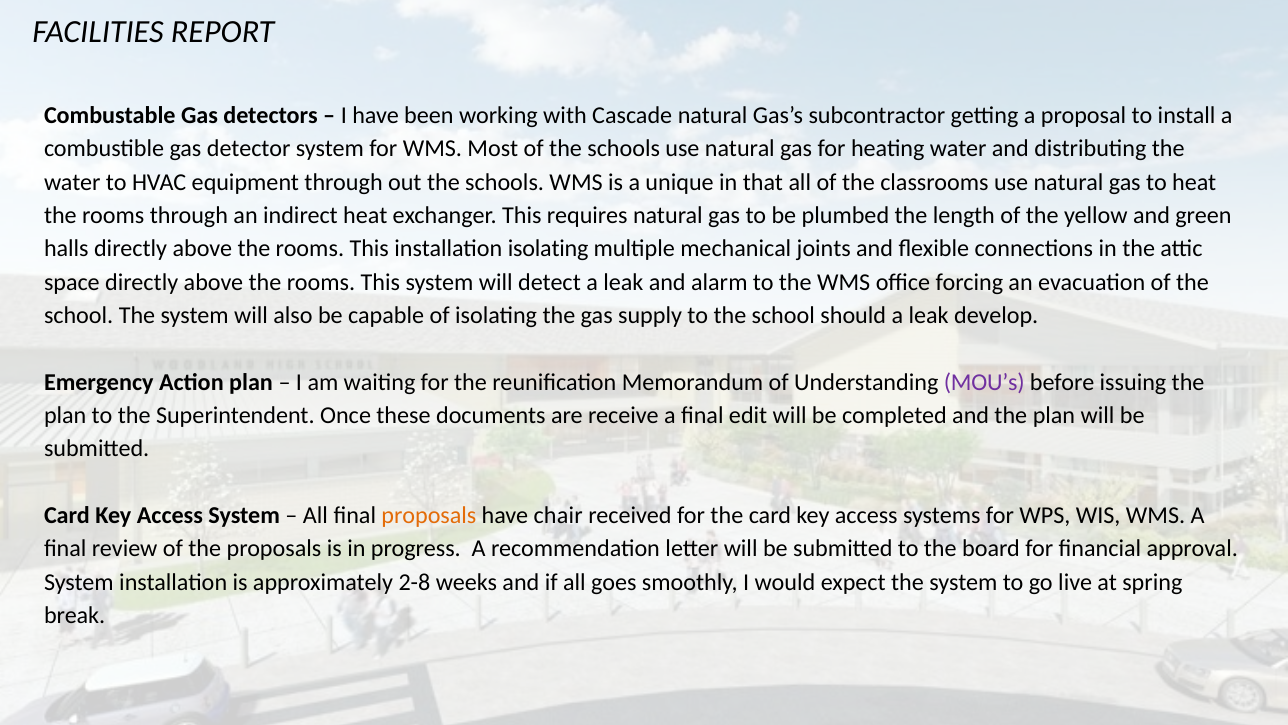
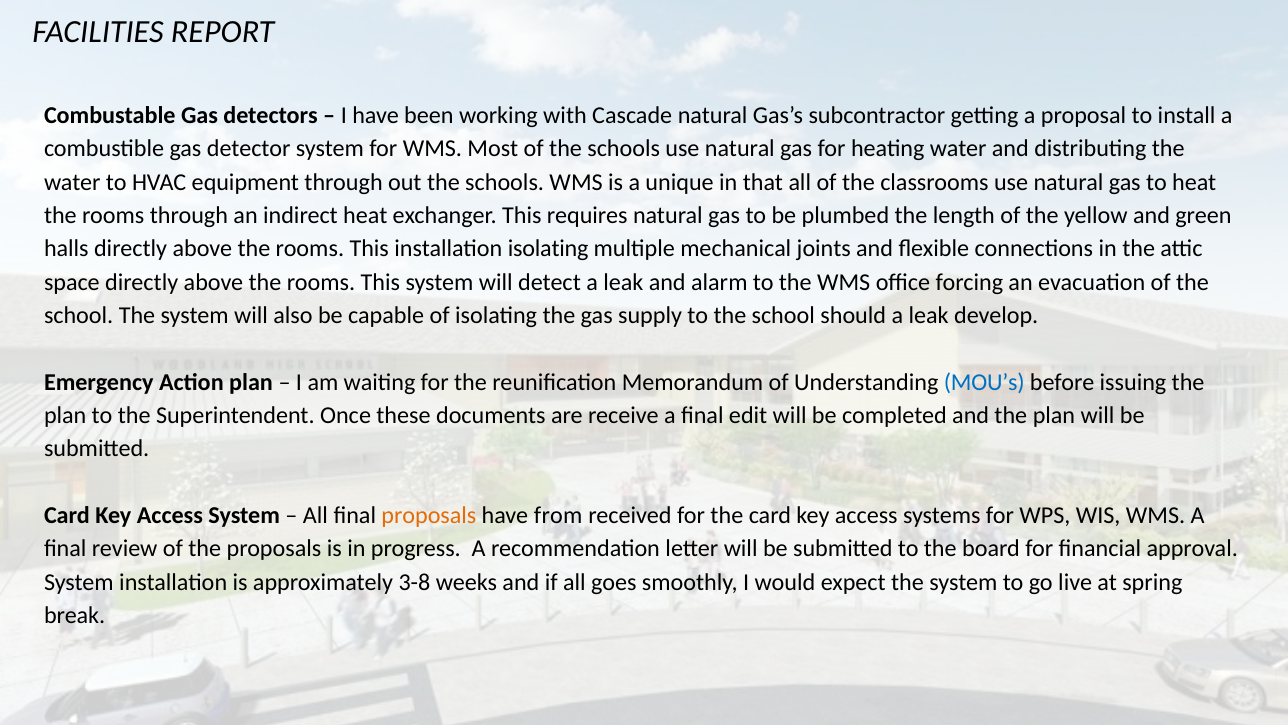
MOU’s colour: purple -> blue
chair: chair -> from
2-8: 2-8 -> 3-8
